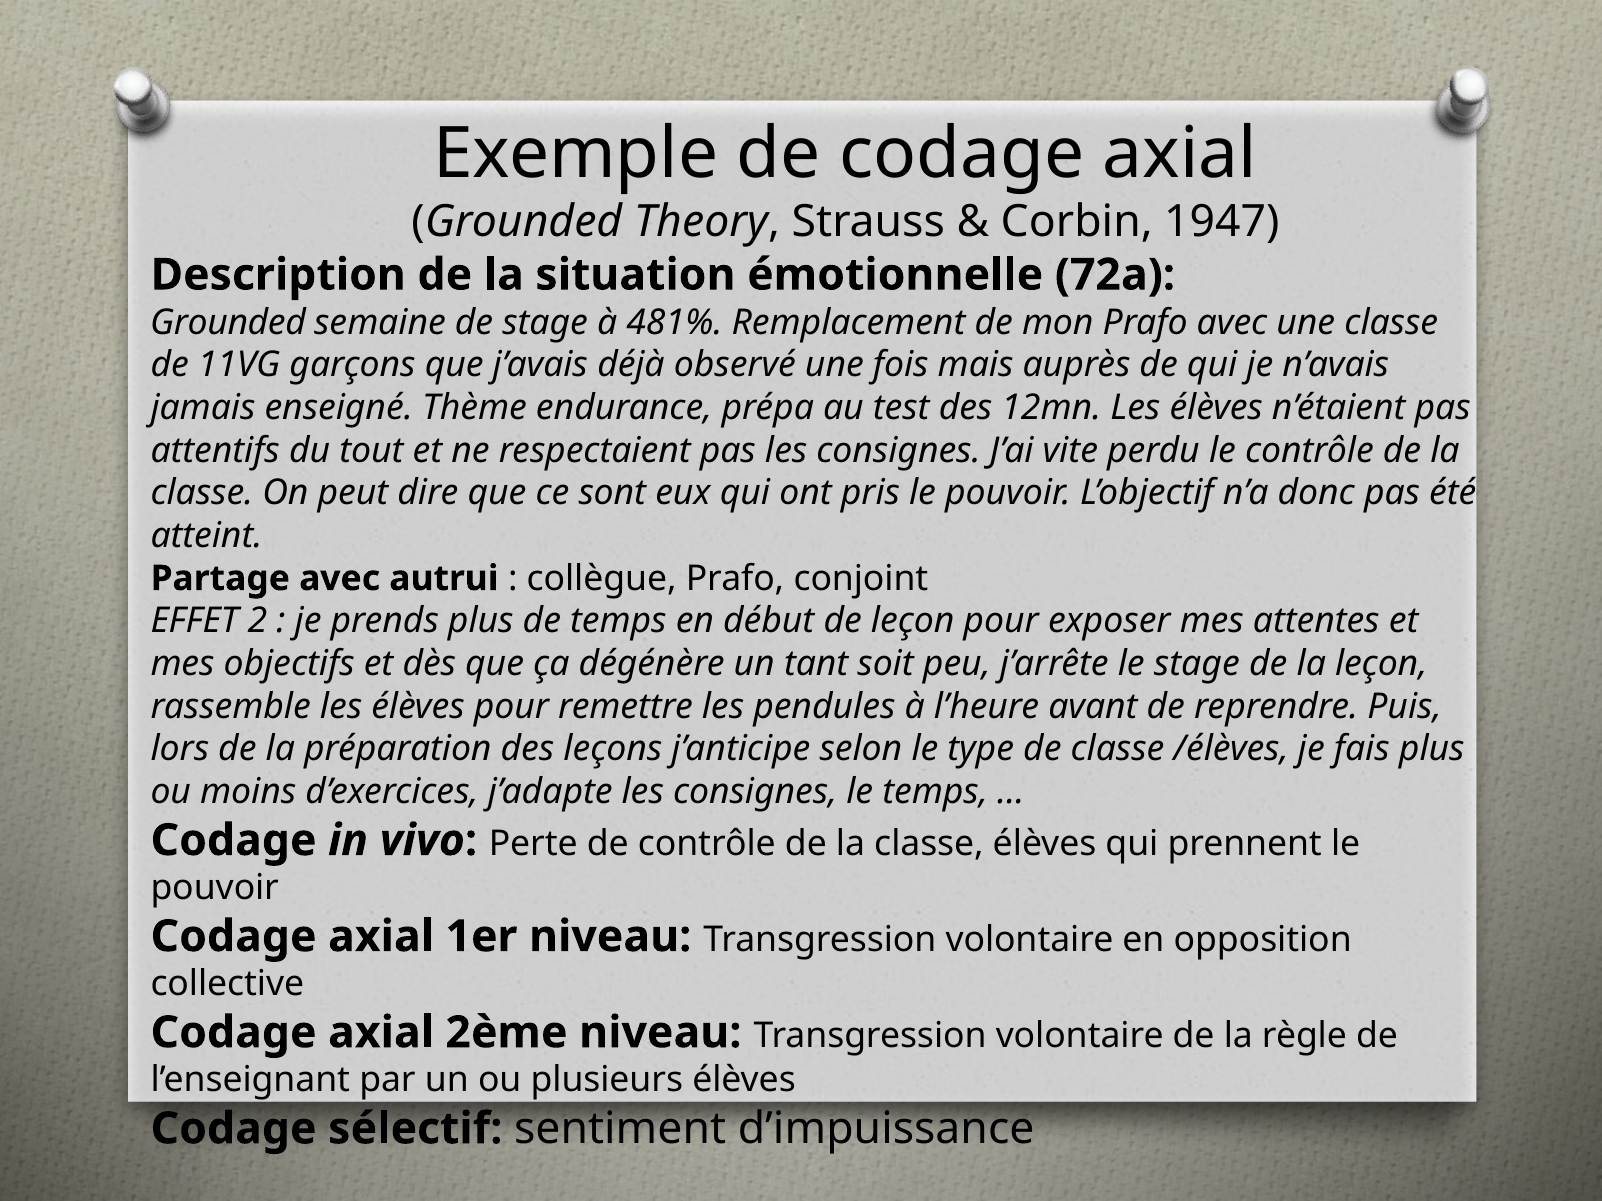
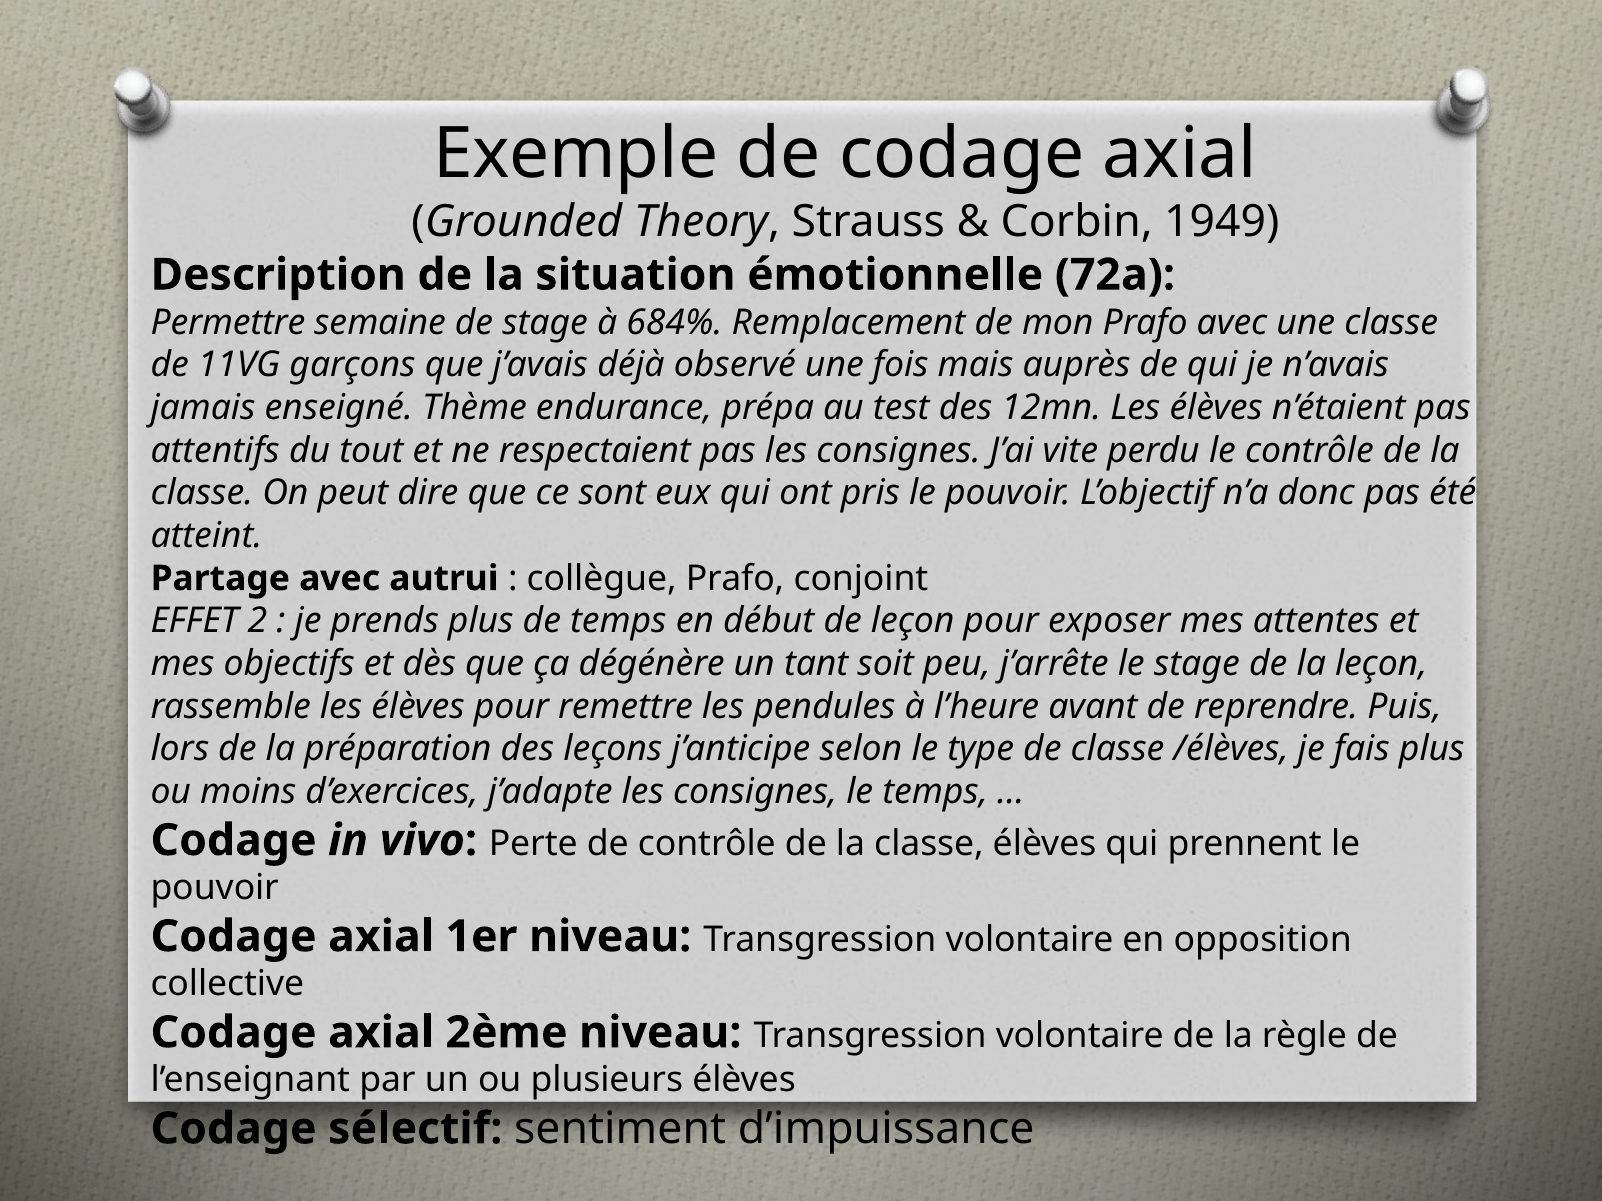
1947: 1947 -> 1949
Grounded at (228, 322): Grounded -> Permettre
481%: 481% -> 684%
